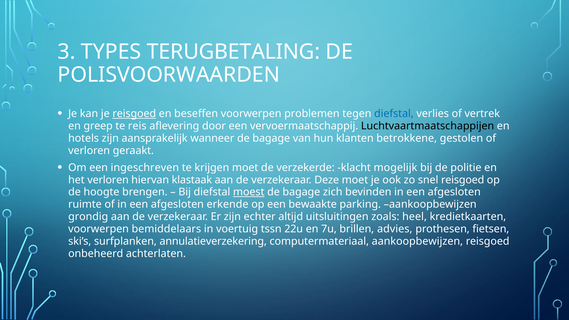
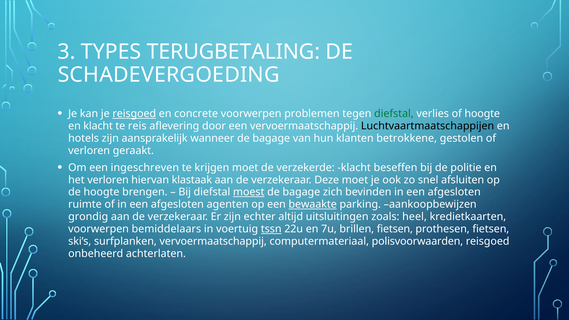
POLISVOORWAARDEN: POLISVOORWAARDEN -> SCHADEVERGOEDING
beseffen: beseffen -> concrete
diefstal at (394, 114) colour: blue -> green
of vertrek: vertrek -> hoogte
en greep: greep -> klacht
mogelijk: mogelijk -> beseffen
snel reisgoed: reisgoed -> afsluiten
erkende: erkende -> agenten
bewaakte underline: none -> present
tssn underline: none -> present
brillen advies: advies -> fietsen
surfplanken annulatieverzekering: annulatieverzekering -> vervoermaatschappij
computermateriaal aankoopbewijzen: aankoopbewijzen -> polisvoorwaarden
